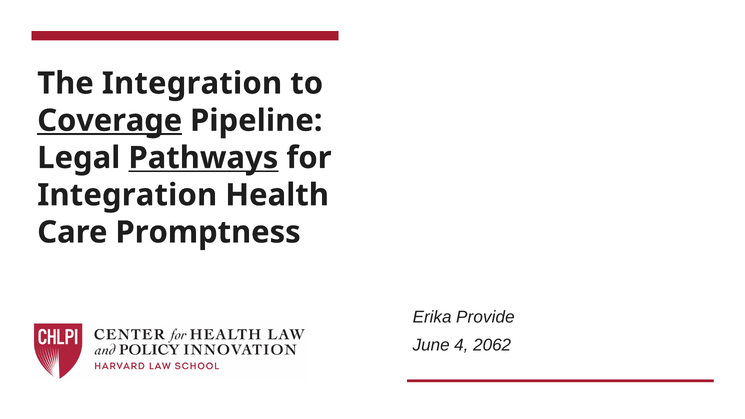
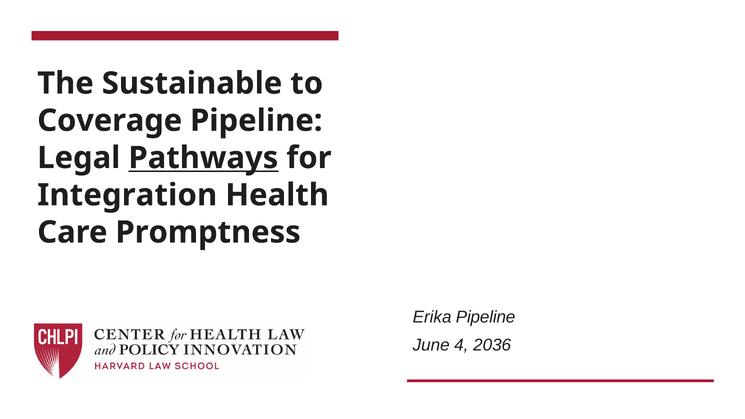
The Integration: Integration -> Sustainable
Coverage underline: present -> none
Erika Provide: Provide -> Pipeline
2062: 2062 -> 2036
